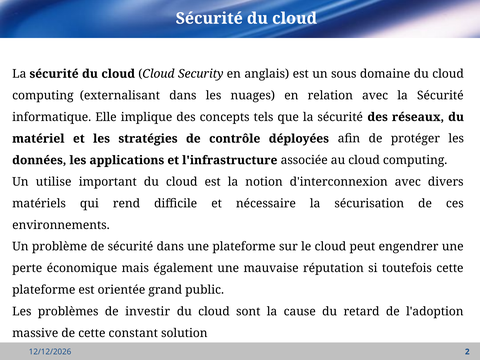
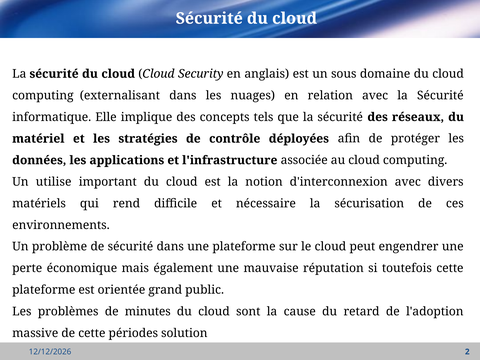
investir: investir -> minutes
constant: constant -> périodes
